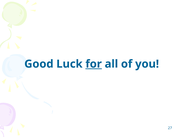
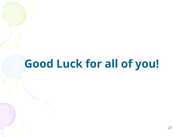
for underline: present -> none
